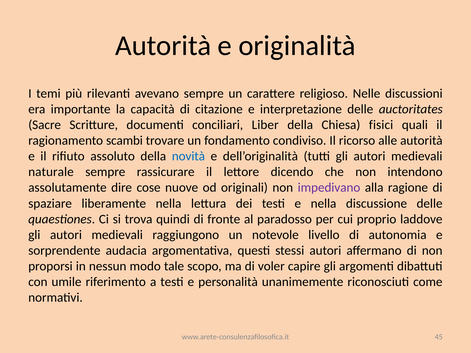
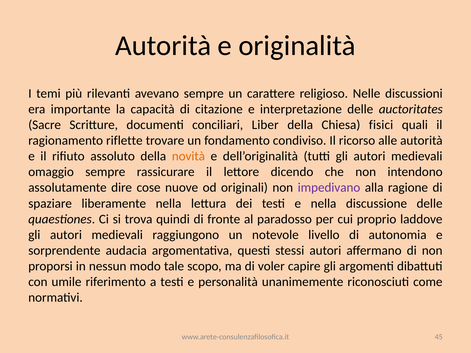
scambi: scambi -> riflette
novità colour: blue -> orange
naturale: naturale -> omaggio
